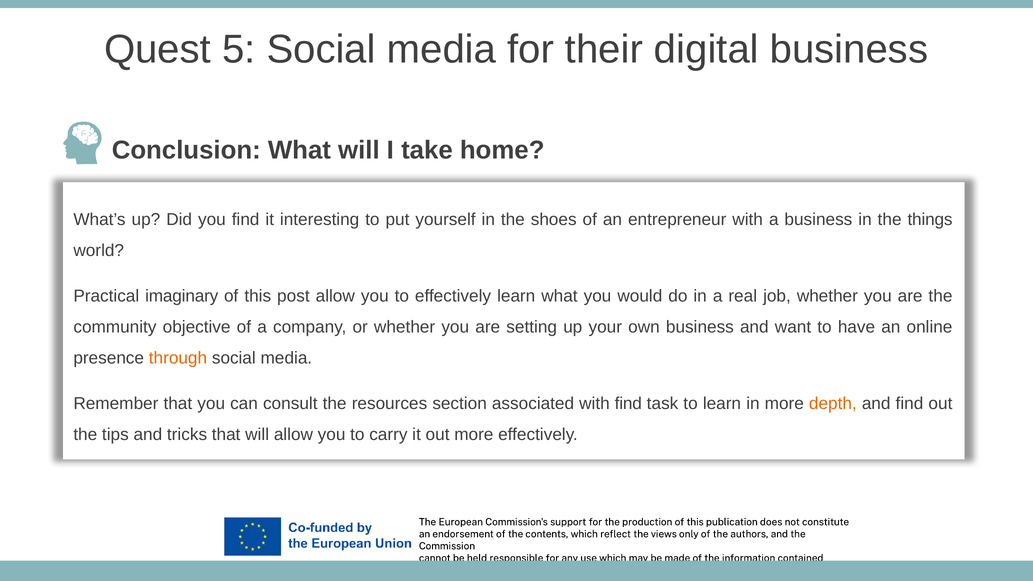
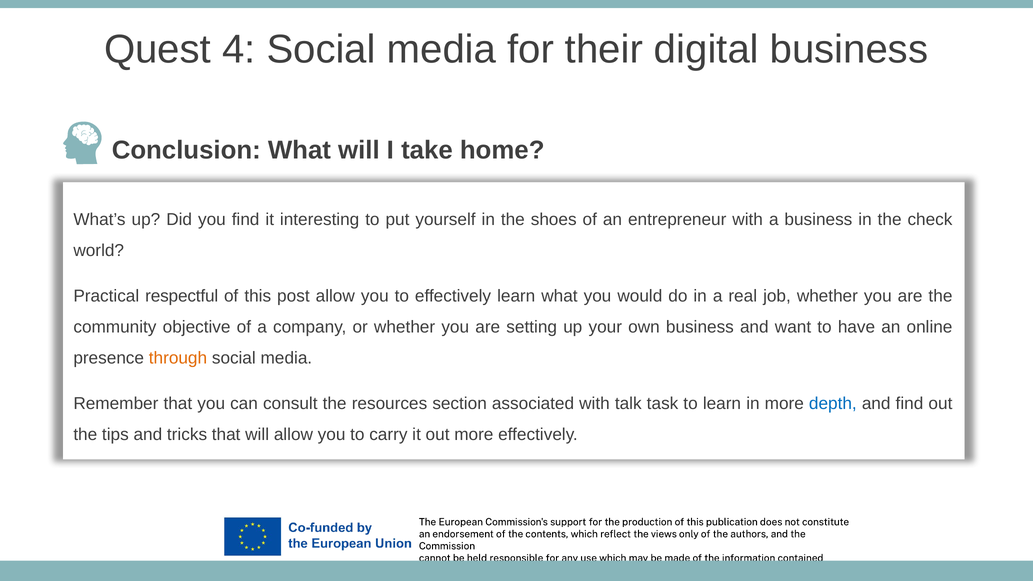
5: 5 -> 4
things: things -> check
imaginary: imaginary -> respectful
with find: find -> talk
depth colour: orange -> blue
